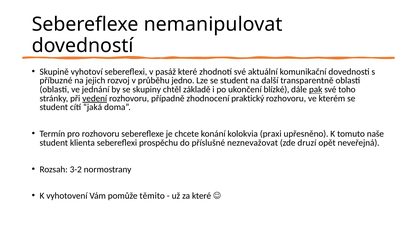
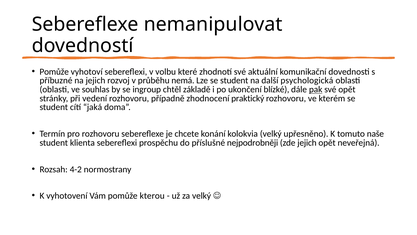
Skupině at (54, 72): Skupině -> Pomůže
pasáž: pasáž -> volbu
jedno: jedno -> nemá
transparentně: transparentně -> psychologická
jednání: jednání -> souhlas
skupiny: skupiny -> ingroup
své toho: toho -> opět
vedení underline: present -> none
kolokvia praxi: praxi -> velký
neznevažovat: neznevažovat -> nejpodrobněji
zde druzí: druzí -> jejich
3-2: 3-2 -> 4-2
těmito: těmito -> kterou
za které: které -> velký
